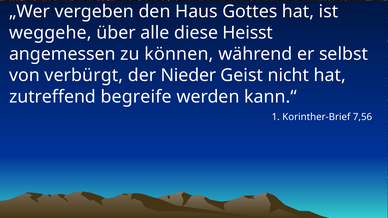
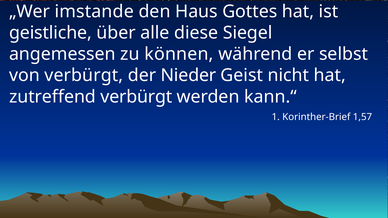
vergeben: vergeben -> imstande
weggehe: weggehe -> geistliche
Heisst: Heisst -> Siegel
zutreffend begreife: begreife -> verbürgt
7,56: 7,56 -> 1,57
